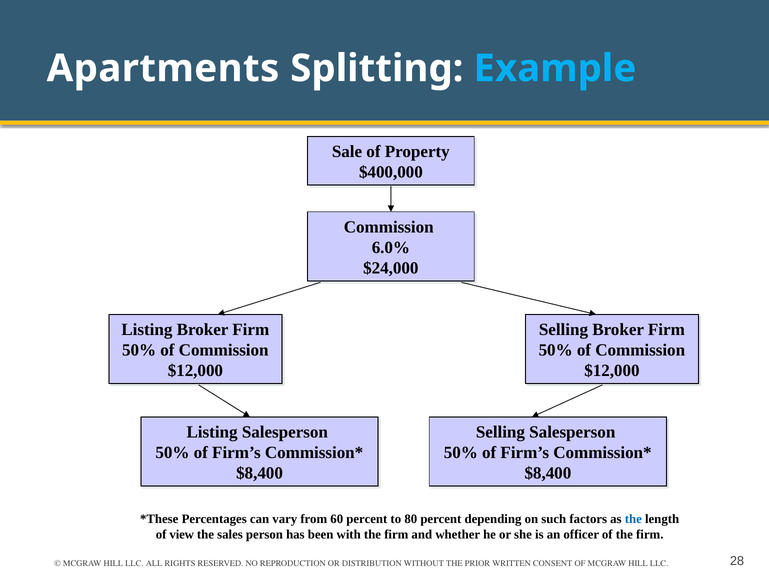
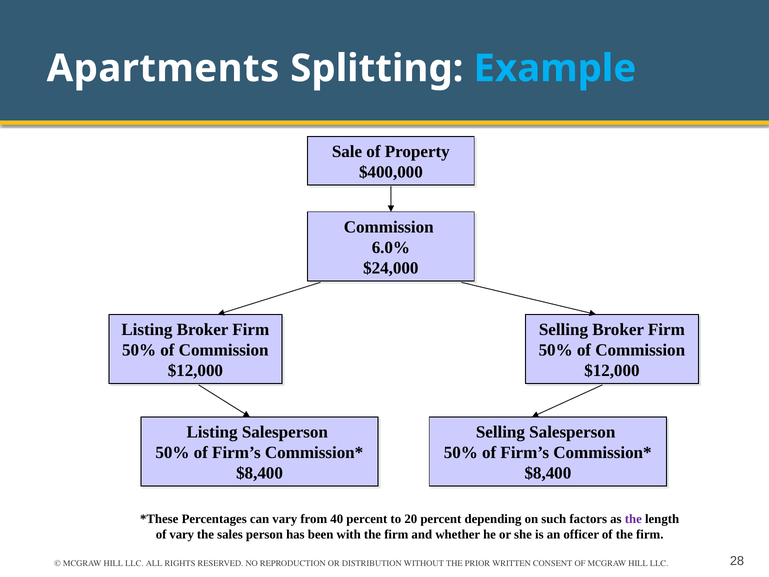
60: 60 -> 40
80: 80 -> 20
the at (633, 519) colour: blue -> purple
of view: view -> vary
